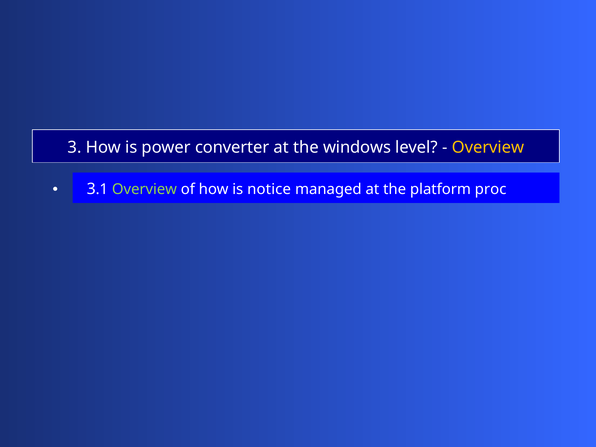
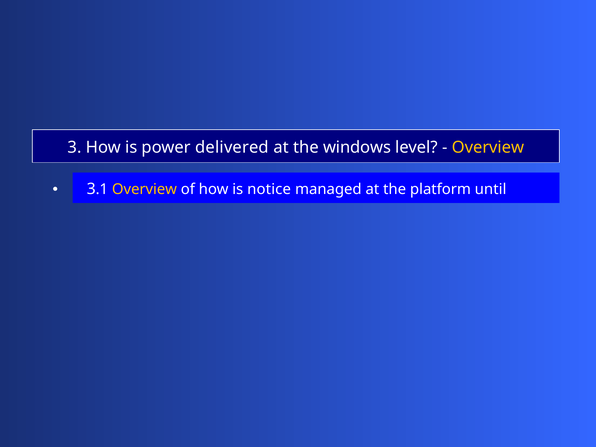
converter: converter -> delivered
Overview at (144, 189) colour: light green -> yellow
proc: proc -> until
